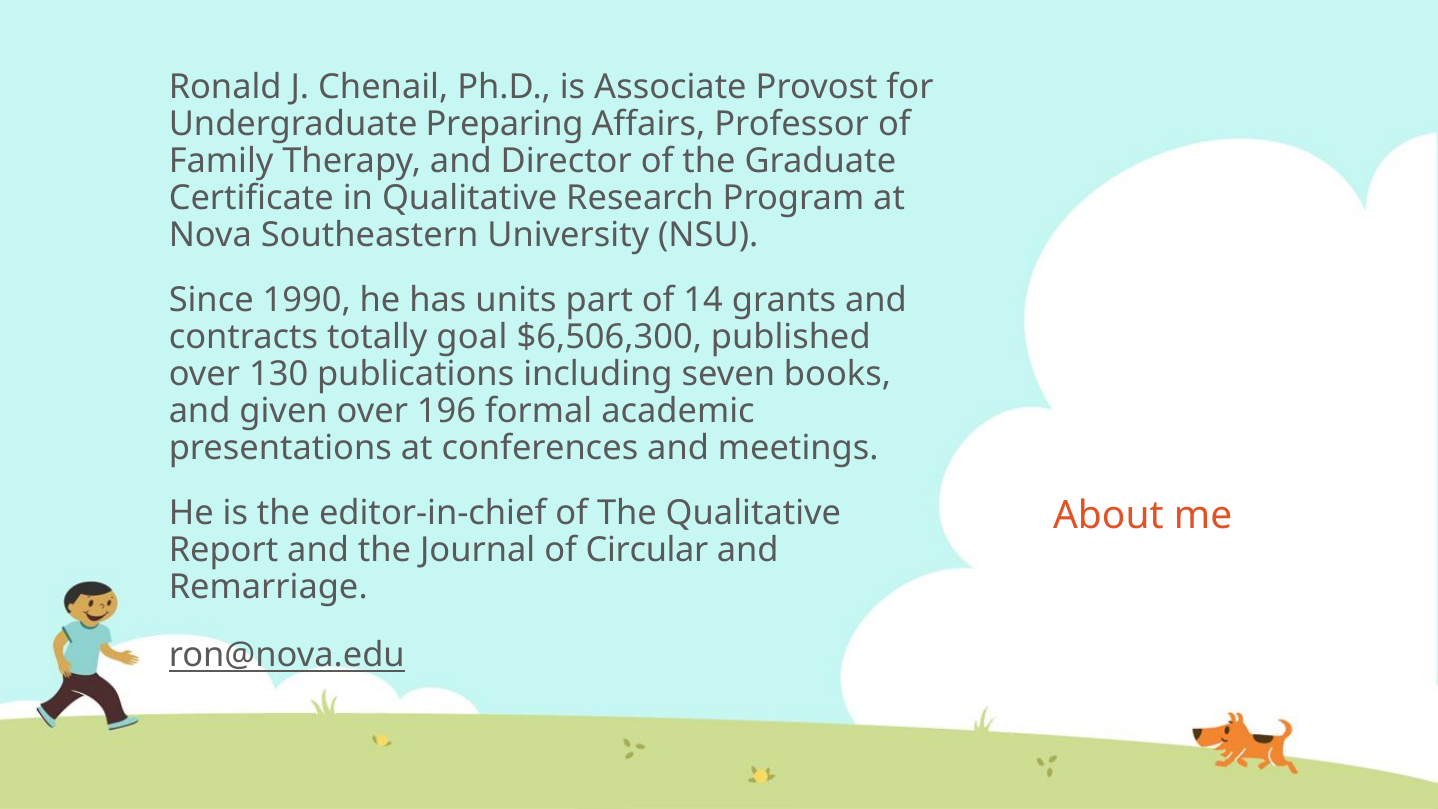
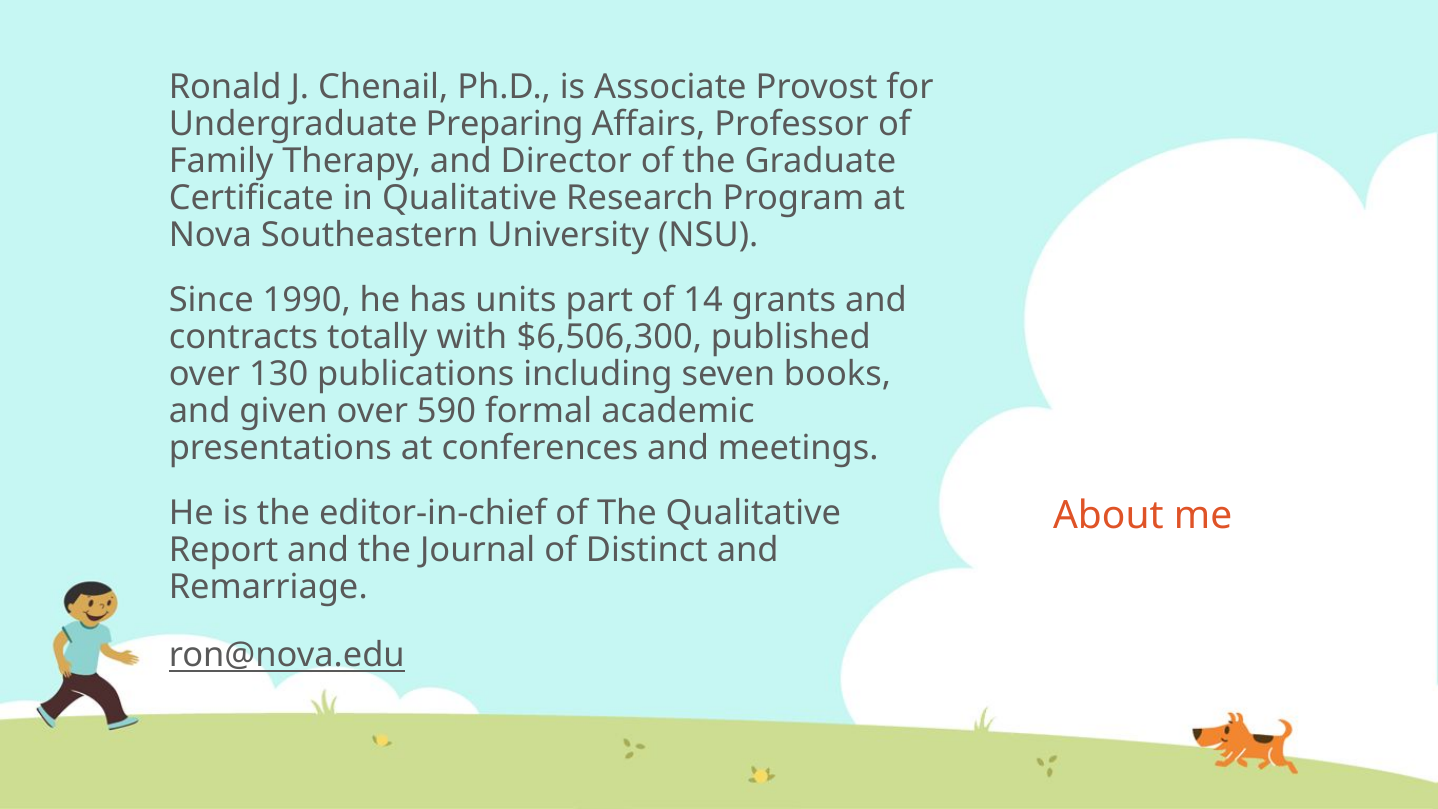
goal: goal -> with
196: 196 -> 590
Circular: Circular -> Distinct
